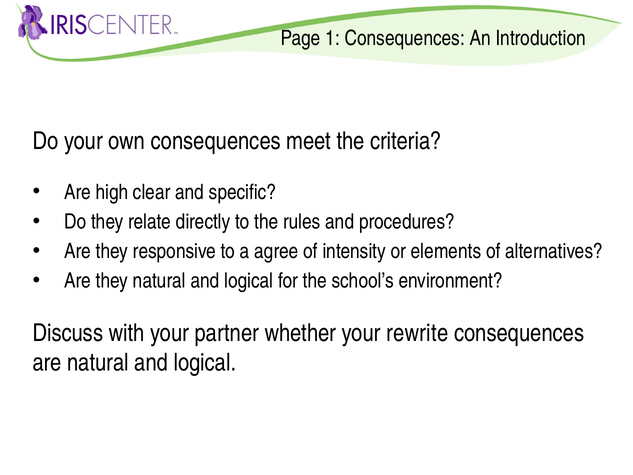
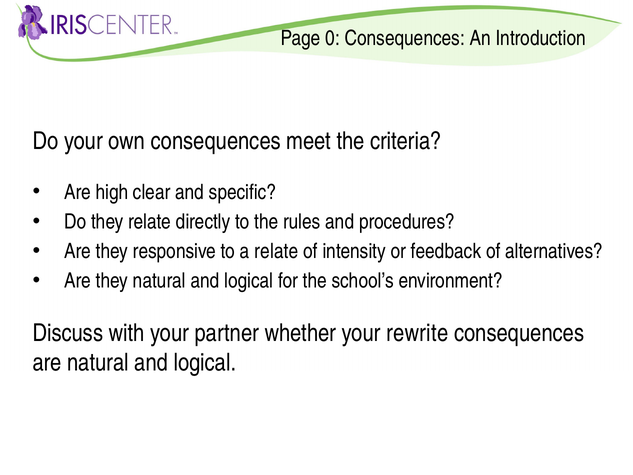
1: 1 -> 0
a agree: agree -> relate
elements: elements -> feedback
